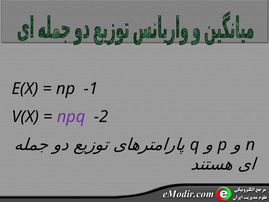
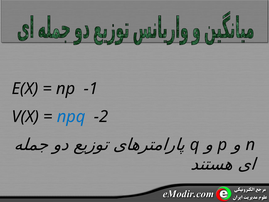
npq colour: purple -> blue
